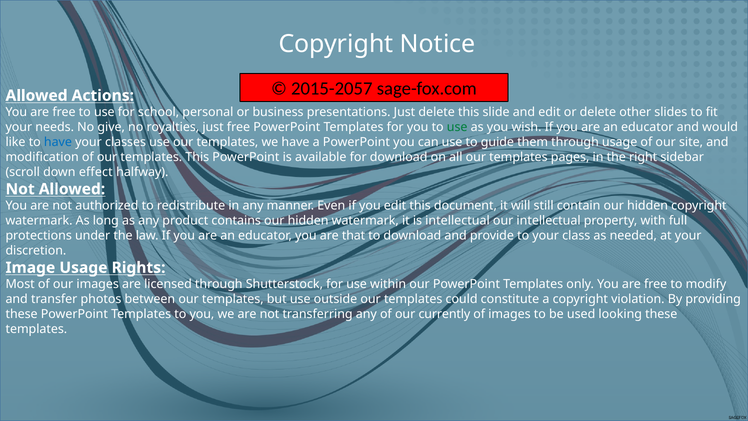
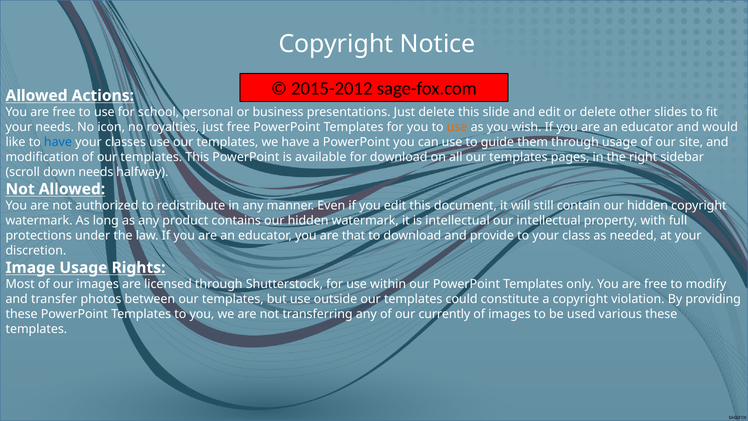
2015-2057: 2015-2057 -> 2015-2012
give: give -> icon
use at (457, 127) colour: green -> orange
down effect: effect -> needs
looking: looking -> various
